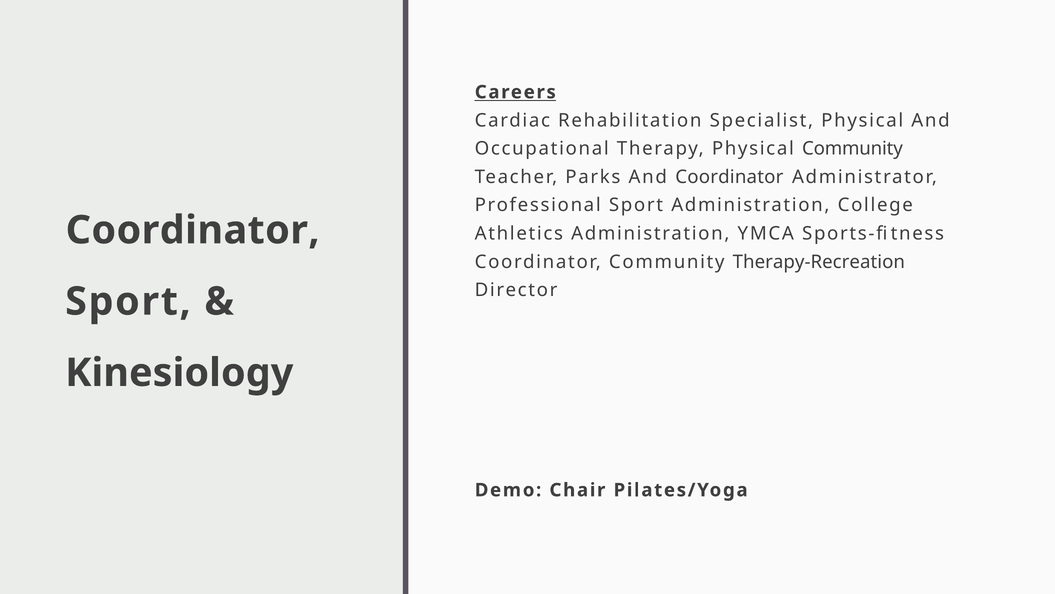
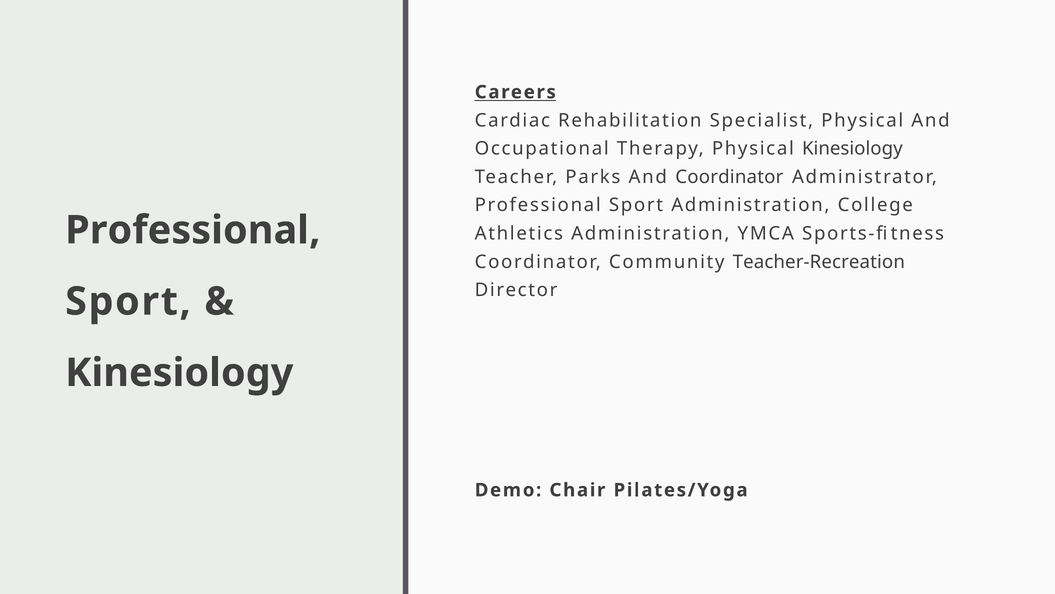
Physical Community: Community -> Kinesiology
Coordinator at (193, 230): Coordinator -> Professional
Therapy-Recreation: Therapy-Recreation -> Teacher-Recreation
